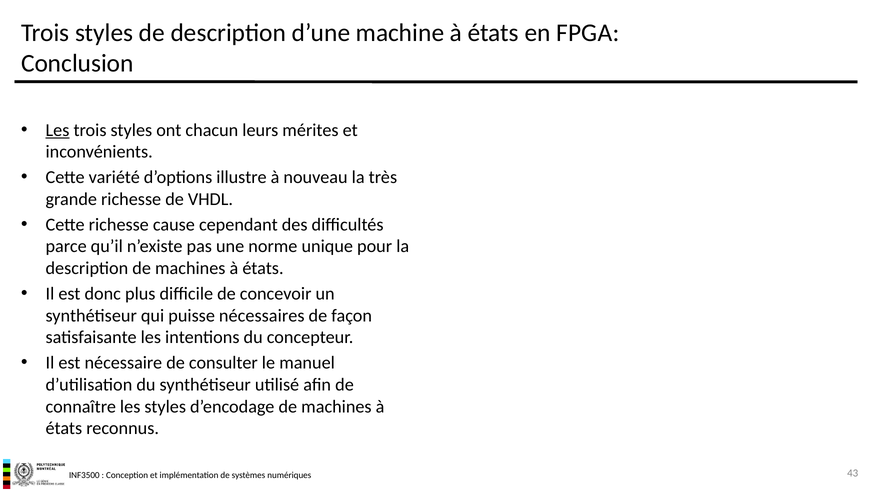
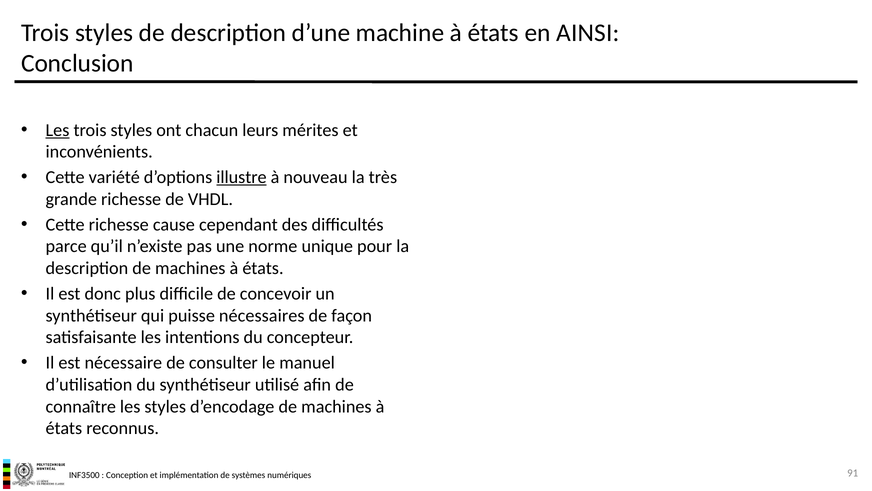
FPGA: FPGA -> AINSI
illustre underline: none -> present
43: 43 -> 91
